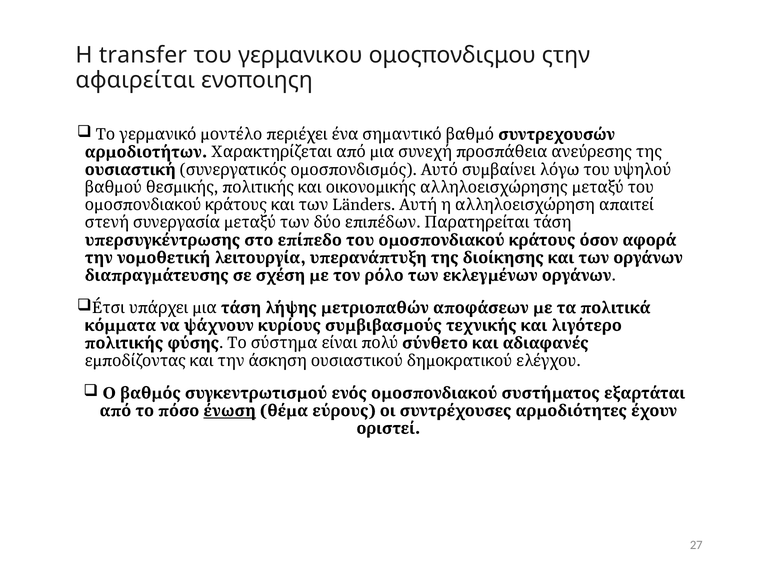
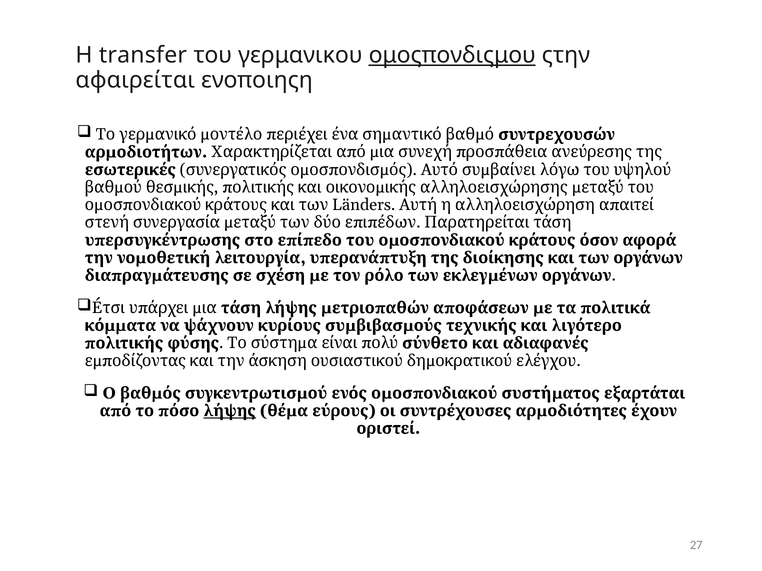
ομοςπονδιςμου underline: none -> present
ουσιαστική: ουσιαστική -> εσωτερικές
ένωση at (230, 411): ένωση -> λήψης
